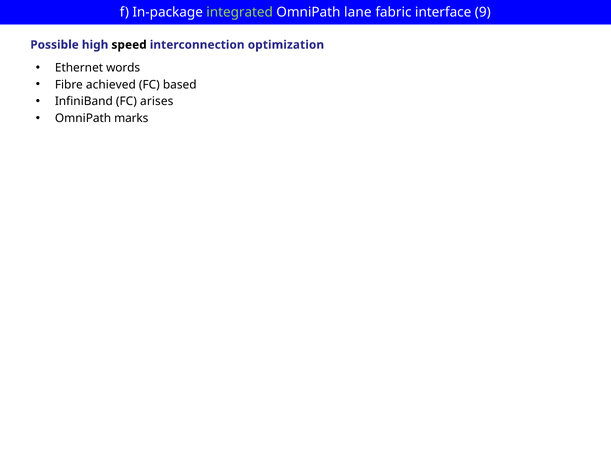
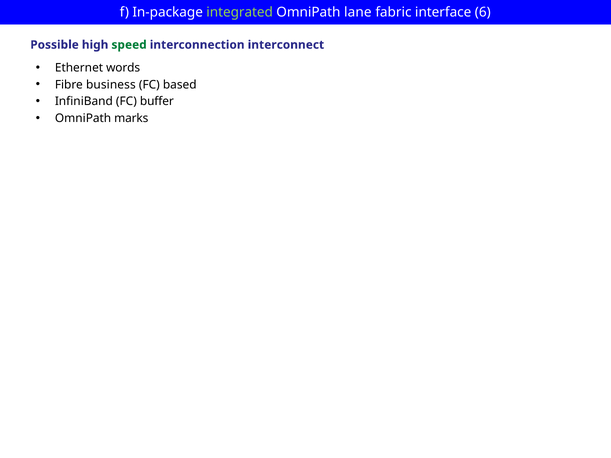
9: 9 -> 6
speed colour: black -> green
optimization: optimization -> interconnect
achieved: achieved -> business
arises: arises -> buffer
